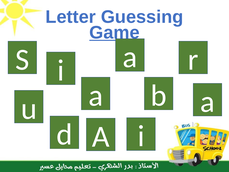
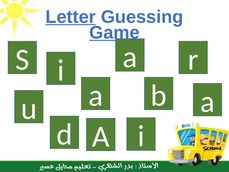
Letter underline: none -> present
